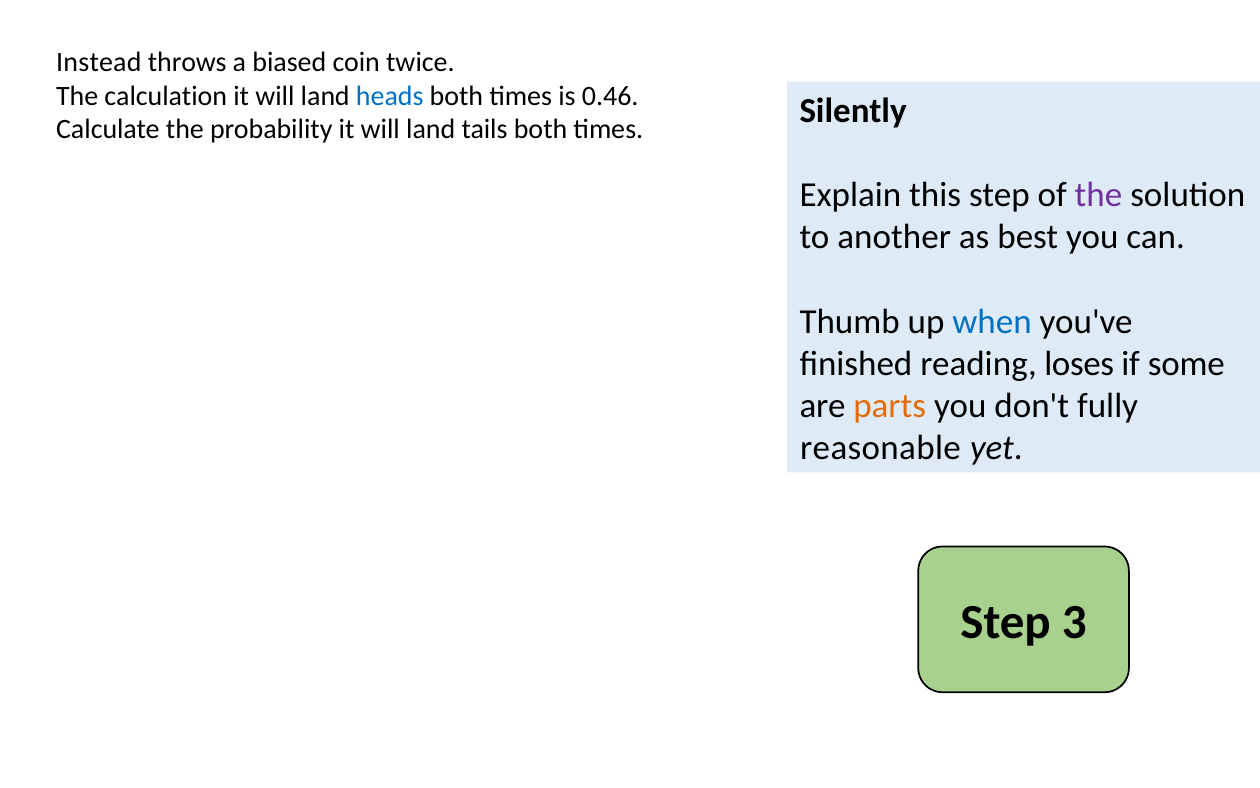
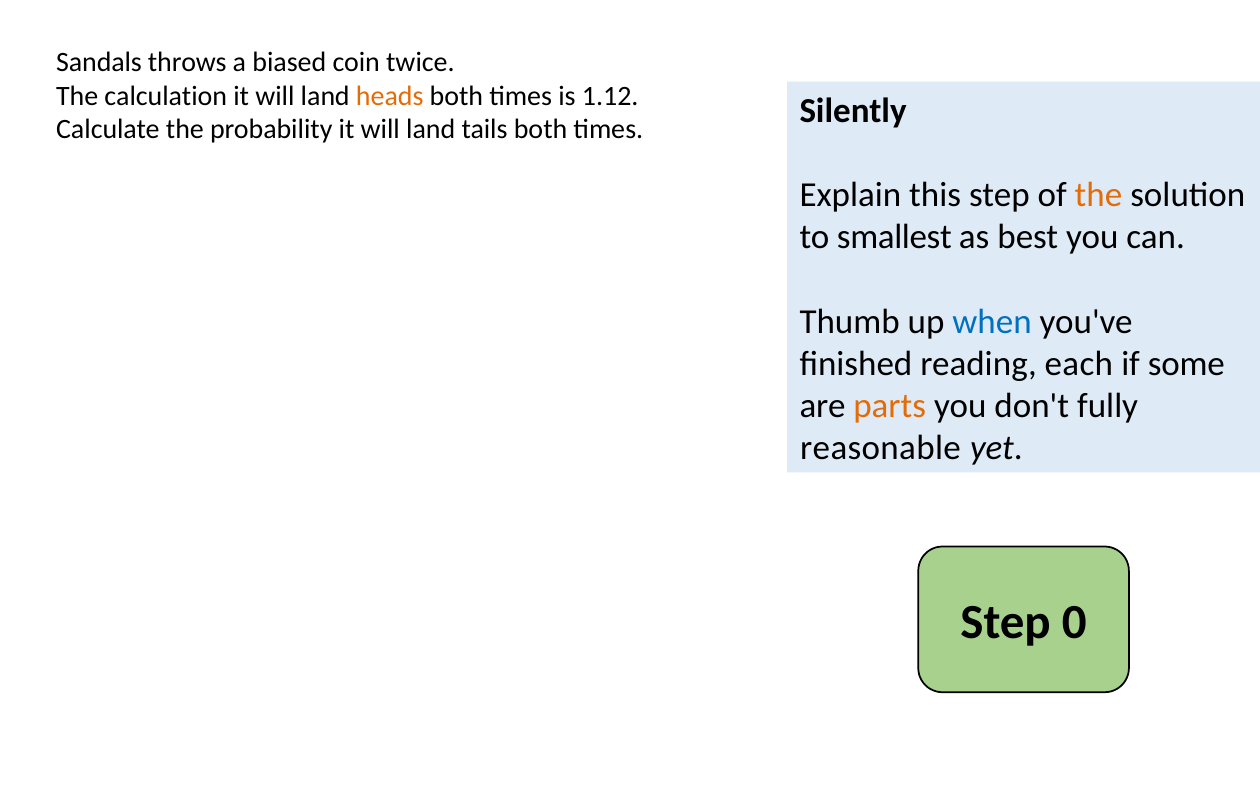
Instead: Instead -> Sandals
heads colour: blue -> orange
0.46: 0.46 -> 1.12
the at (1098, 195) colour: purple -> orange
another: another -> smallest
loses: loses -> each
3: 3 -> 0
